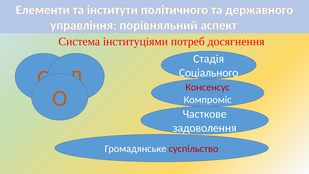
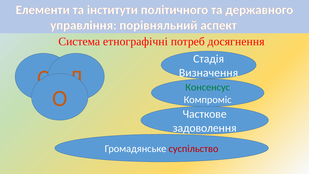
інституціями: інституціями -> етнографічні
Соціального: Соціального -> Визначення
Консенсус colour: red -> green
